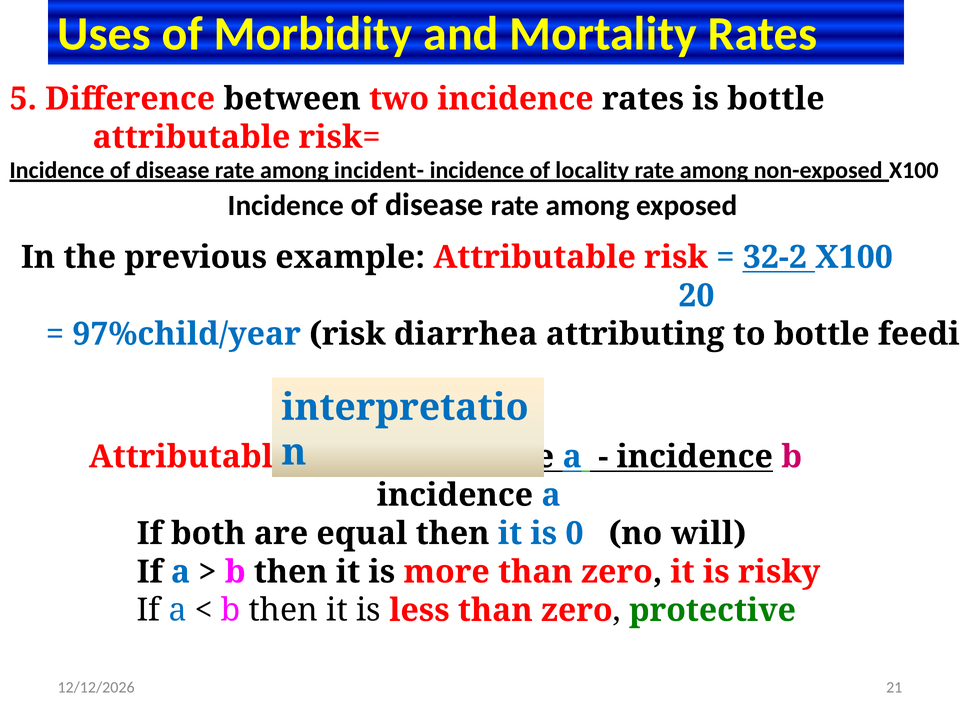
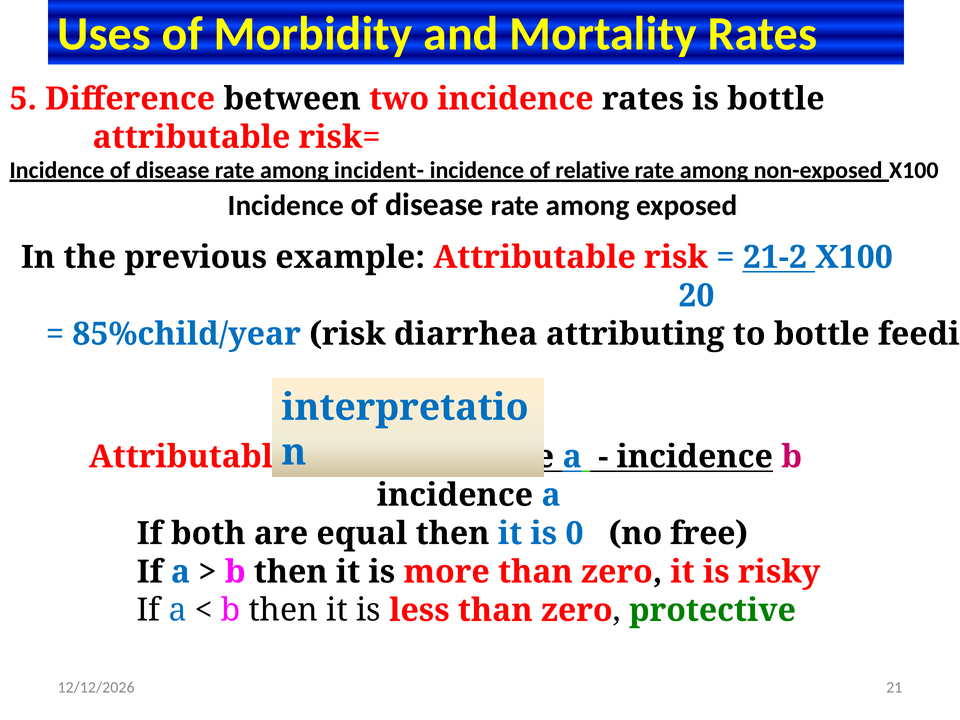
locality: locality -> relative
32-2: 32-2 -> 21-2
97%child/year: 97%child/year -> 85%child/year
will: will -> free
